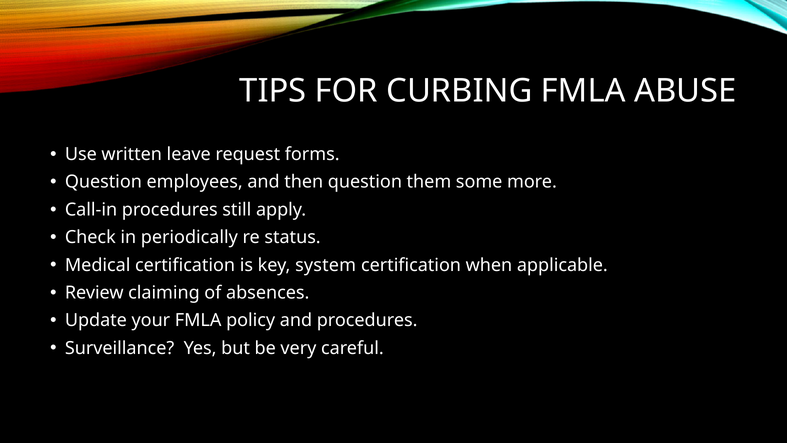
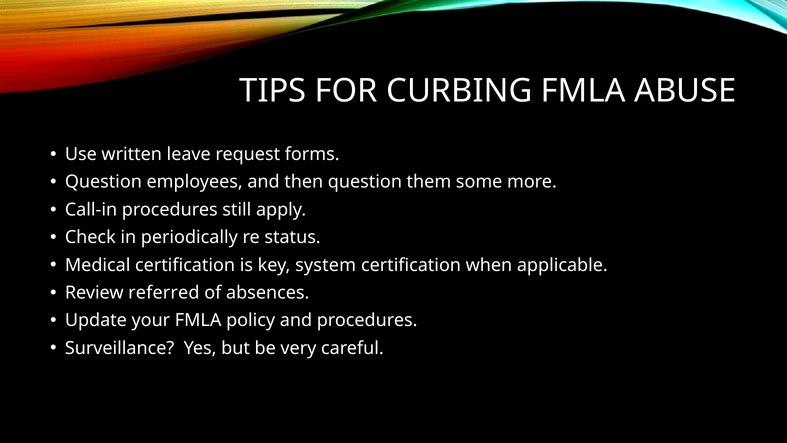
claiming: claiming -> referred
